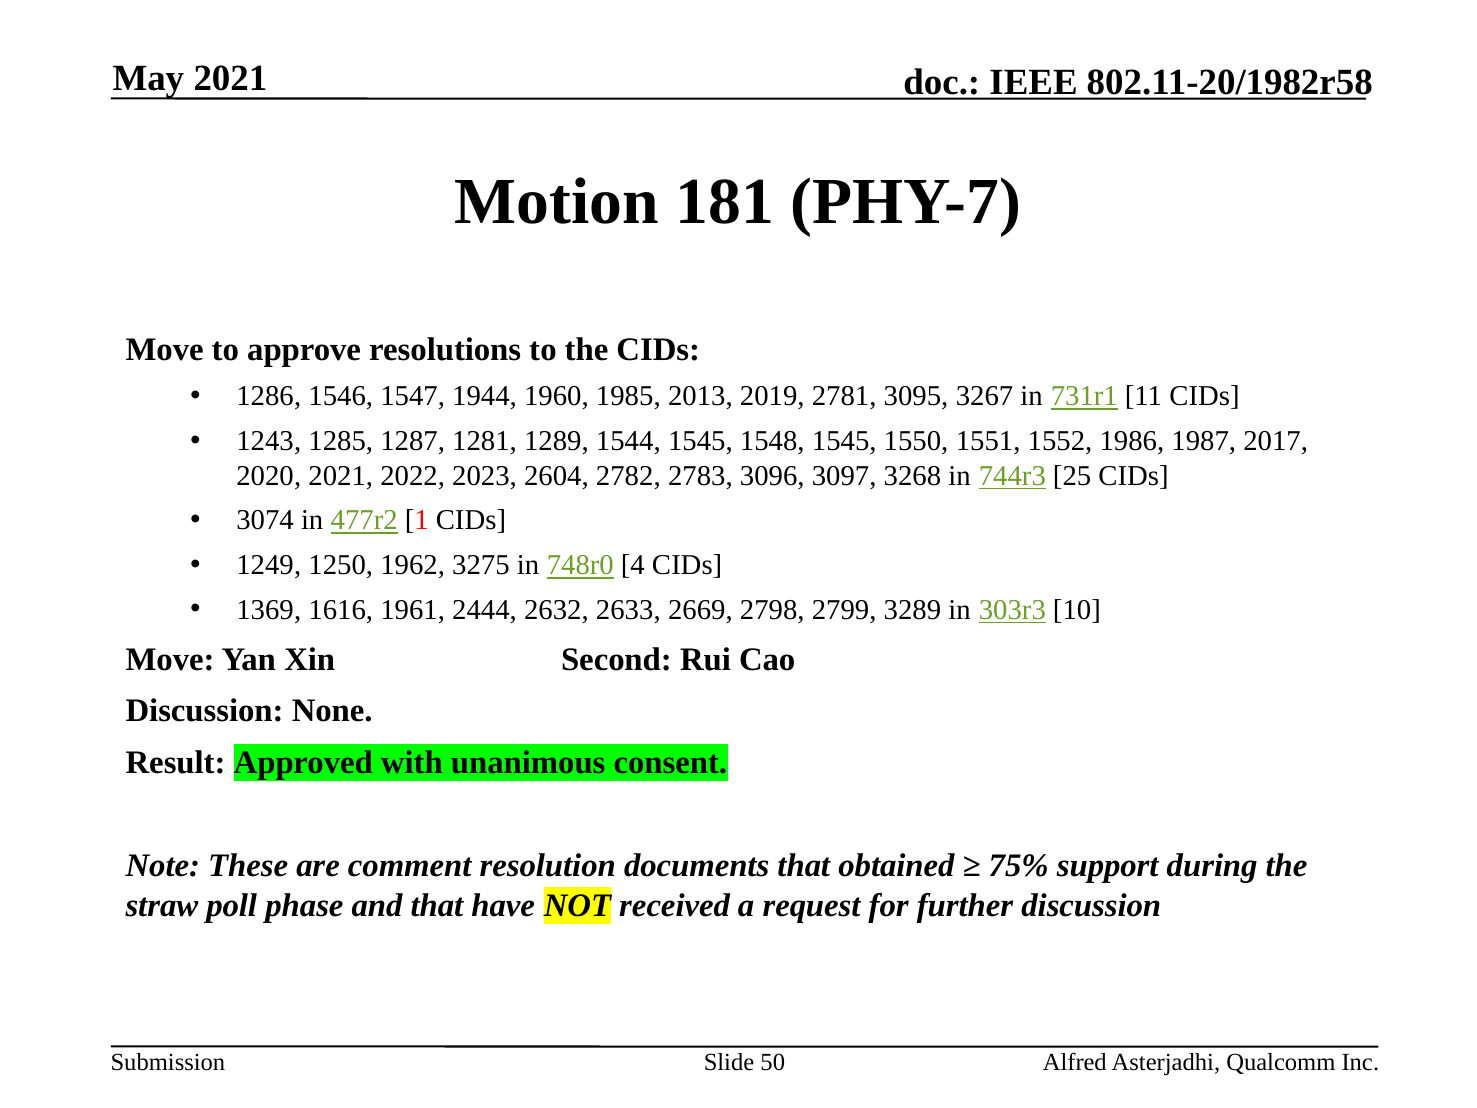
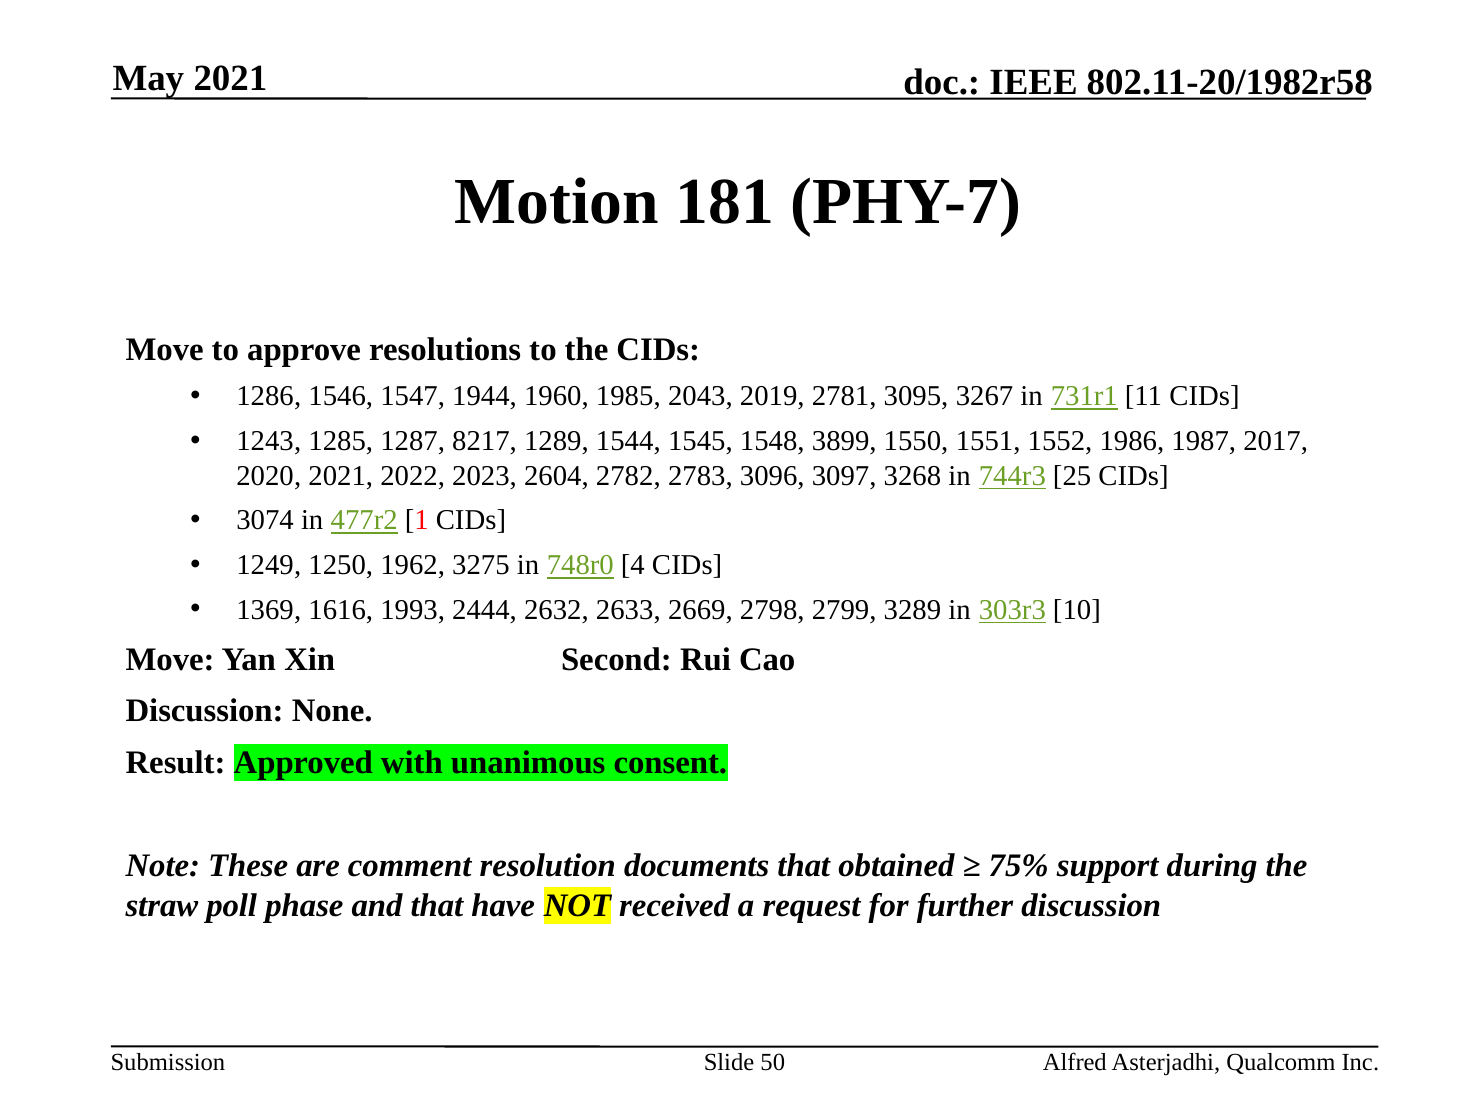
2013: 2013 -> 2043
1281: 1281 -> 8217
1548 1545: 1545 -> 3899
1961: 1961 -> 1993
